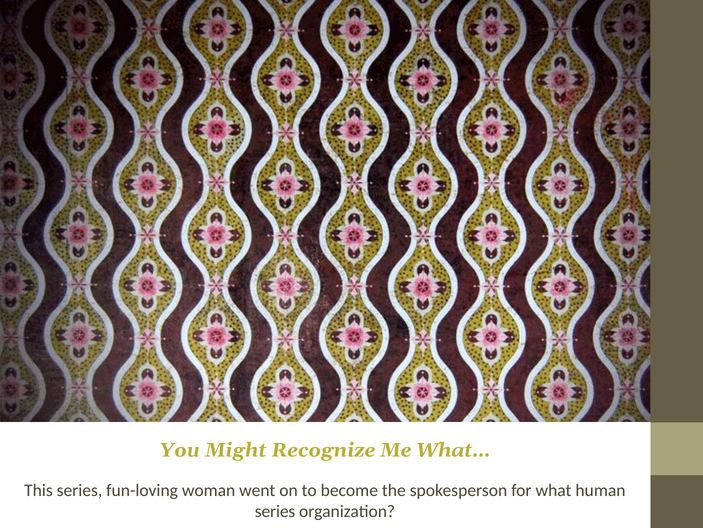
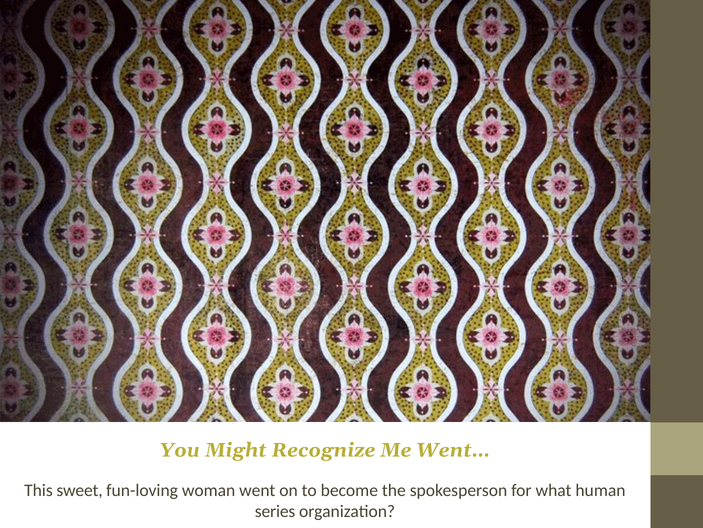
What…: What… -> Went…
This series: series -> sweet
